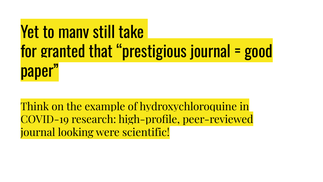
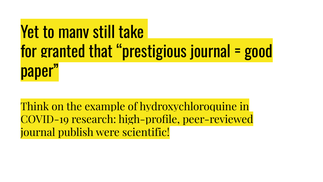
looking: looking -> publish
